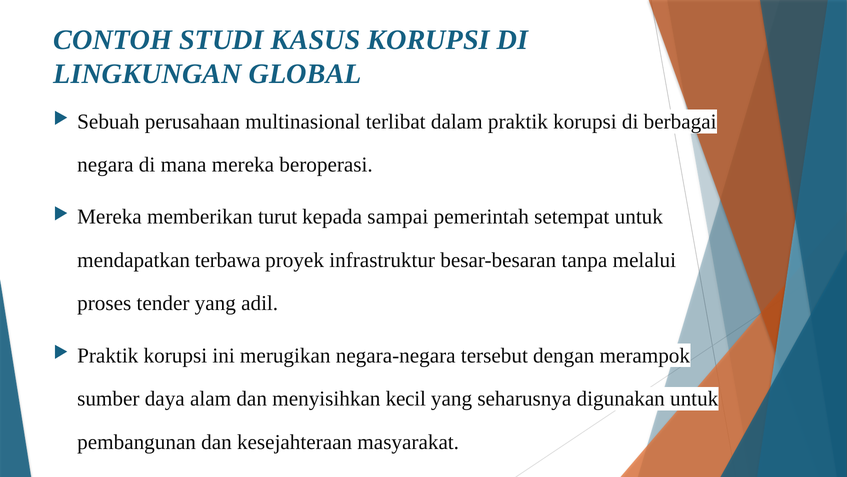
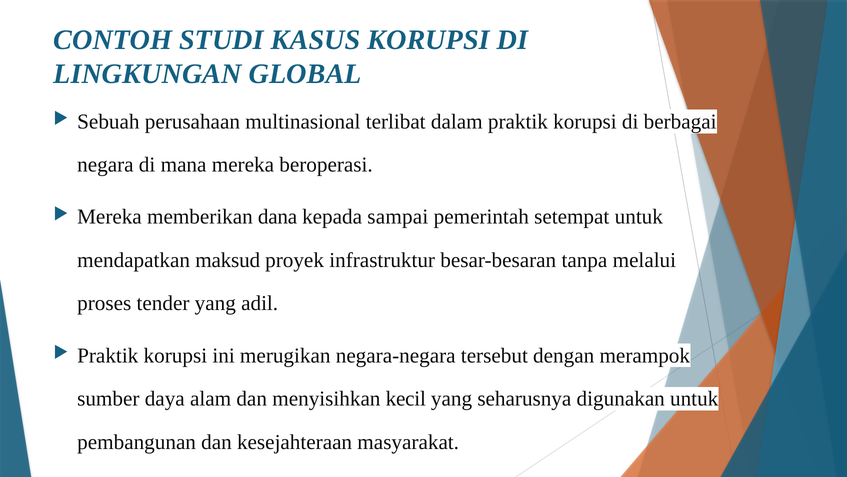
turut: turut -> dana
terbawa: terbawa -> maksud
